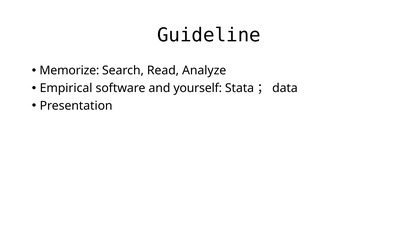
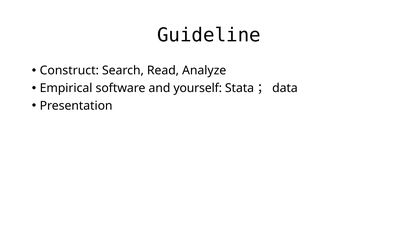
Memorize: Memorize -> Construct
